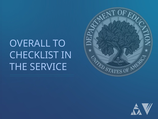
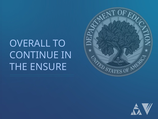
CHECKLIST: CHECKLIST -> CONTINUE
SERVICE: SERVICE -> ENSURE
